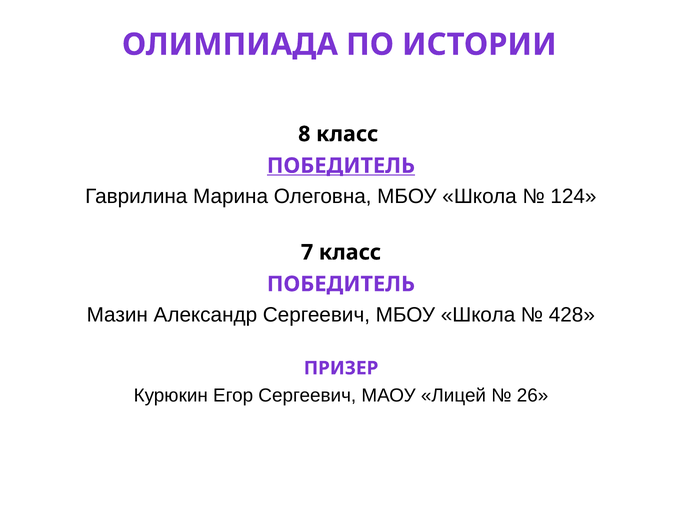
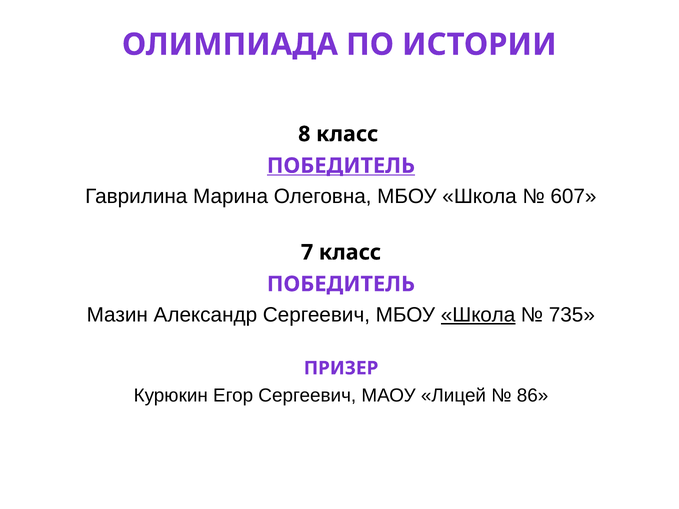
124: 124 -> 607
Школа at (478, 315) underline: none -> present
428: 428 -> 735
26: 26 -> 86
